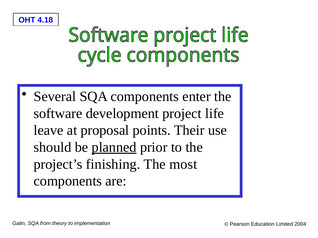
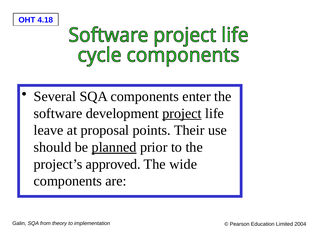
project underline: none -> present
finishing: finishing -> approved
most: most -> wide
